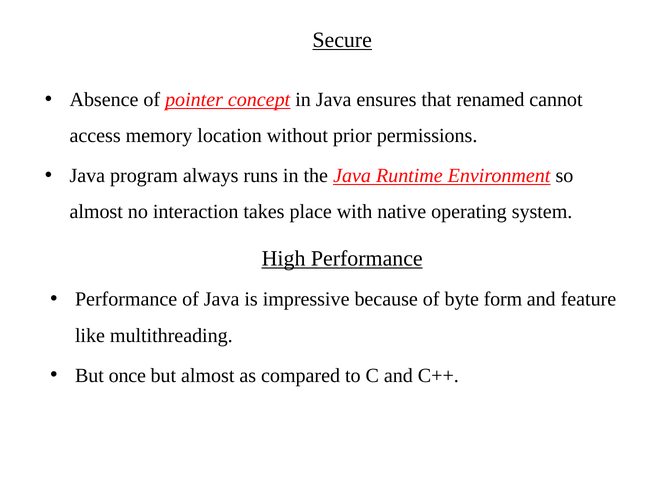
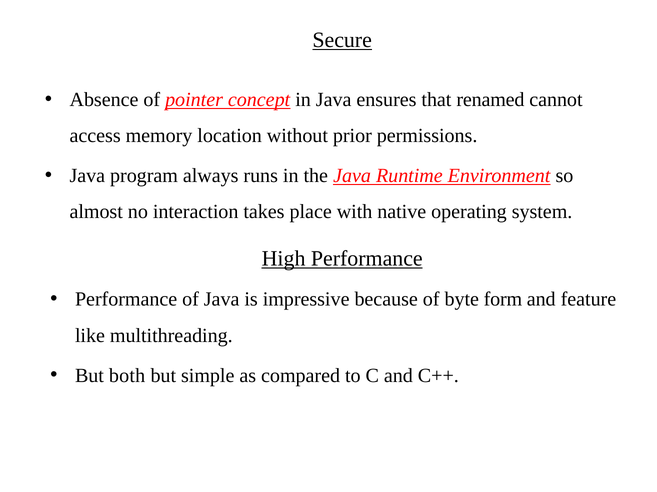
once: once -> both
but almost: almost -> simple
